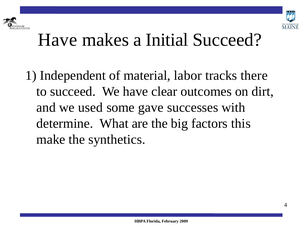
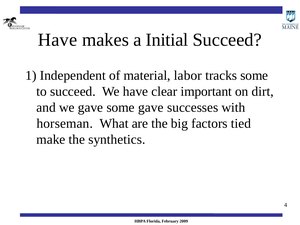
tracks there: there -> some
outcomes: outcomes -> important
we used: used -> gave
determine: determine -> horseman
this: this -> tied
